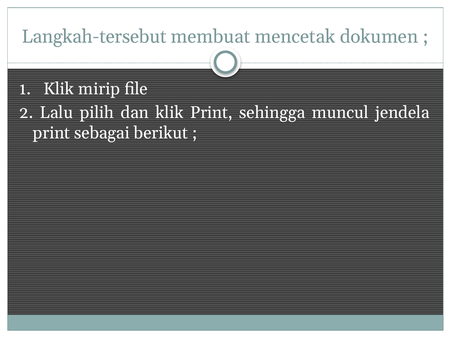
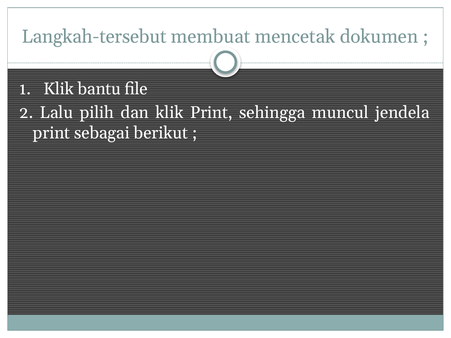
mirip: mirip -> bantu
